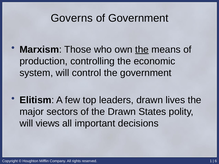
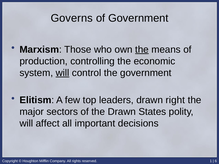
will at (63, 73) underline: none -> present
lives: lives -> right
views: views -> affect
